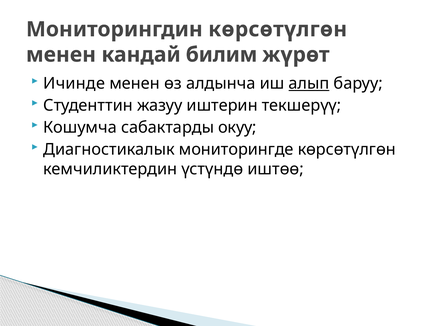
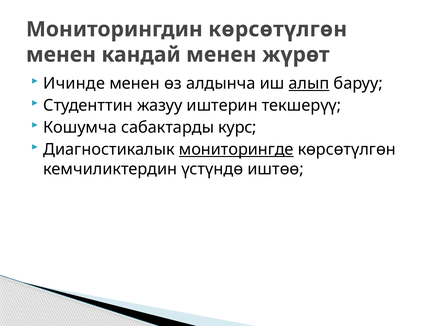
кандай билим: билим -> менен
окуу: окуу -> курс
мониторингде underline: none -> present
